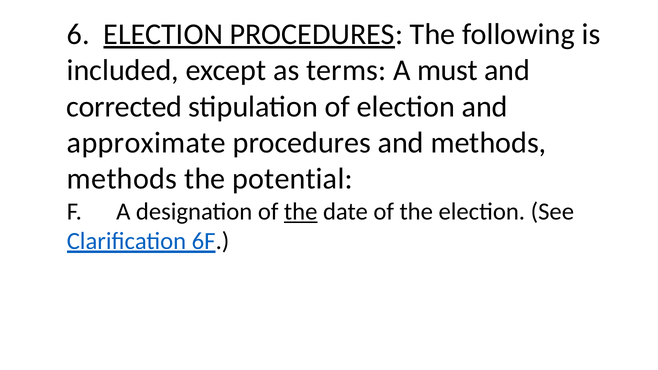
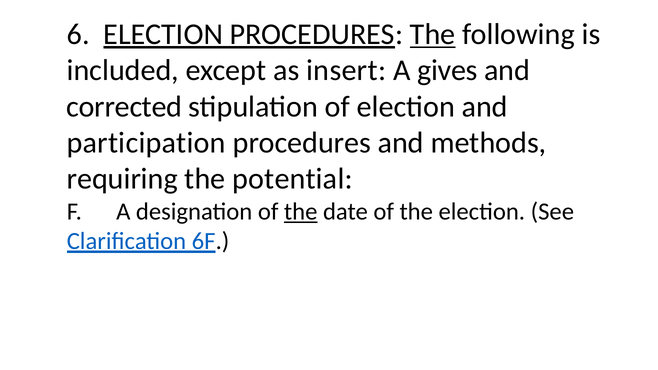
The at (433, 34) underline: none -> present
terms: terms -> insert
must: must -> gives
approximate: approximate -> participation
methods at (122, 179): methods -> requiring
